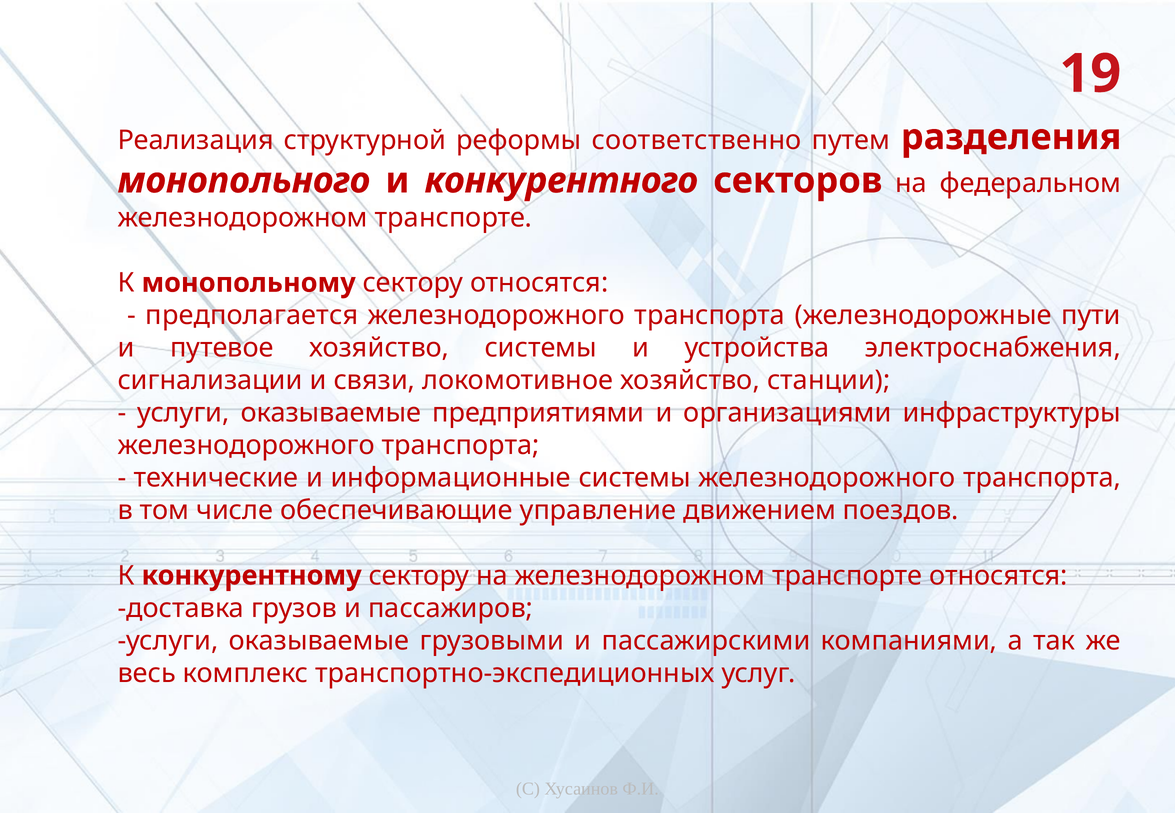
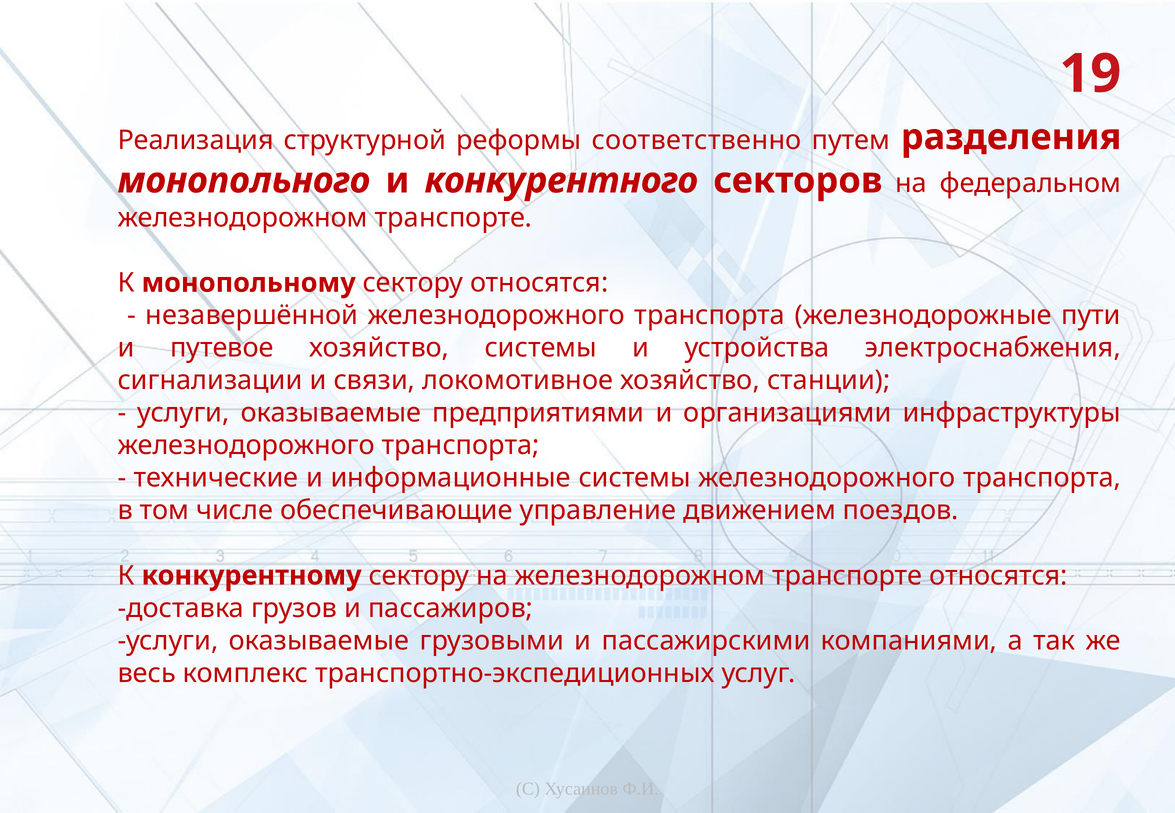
предполагается: предполагается -> незавершённой
